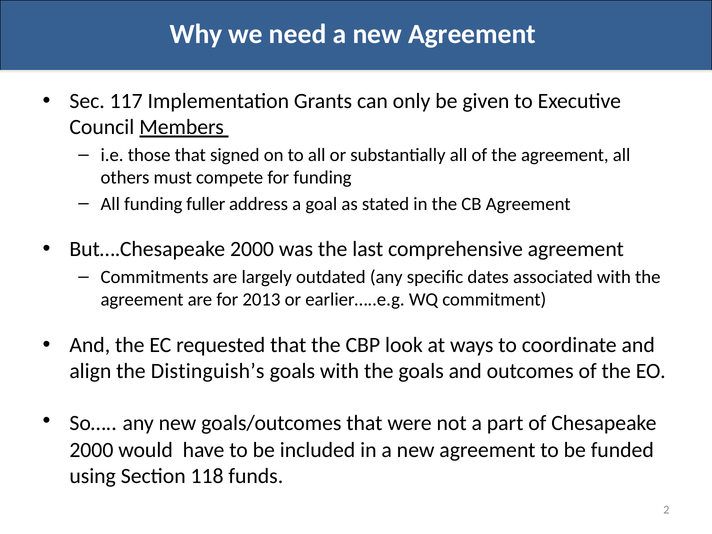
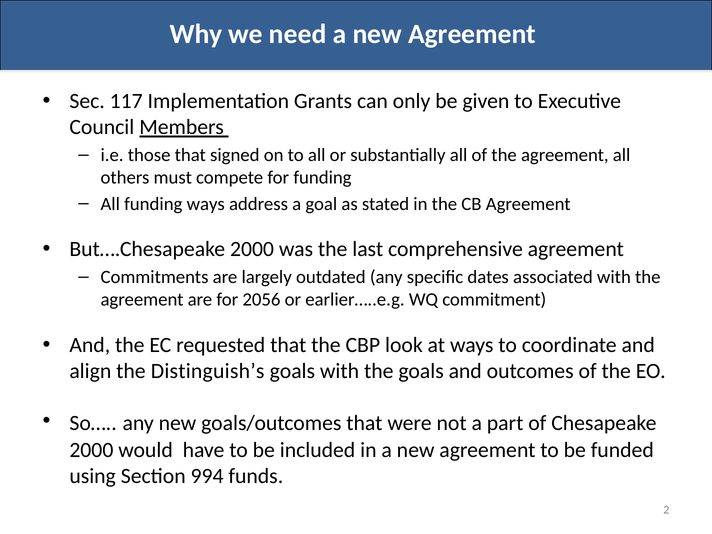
funding fuller: fuller -> ways
2013: 2013 -> 2056
118: 118 -> 994
